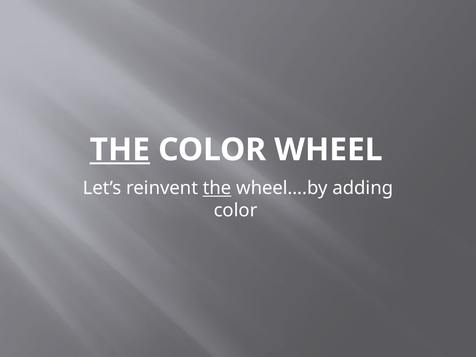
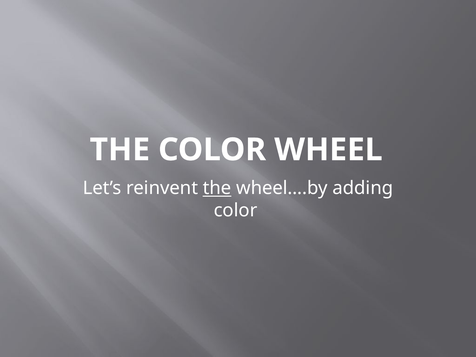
THE at (120, 150) underline: present -> none
